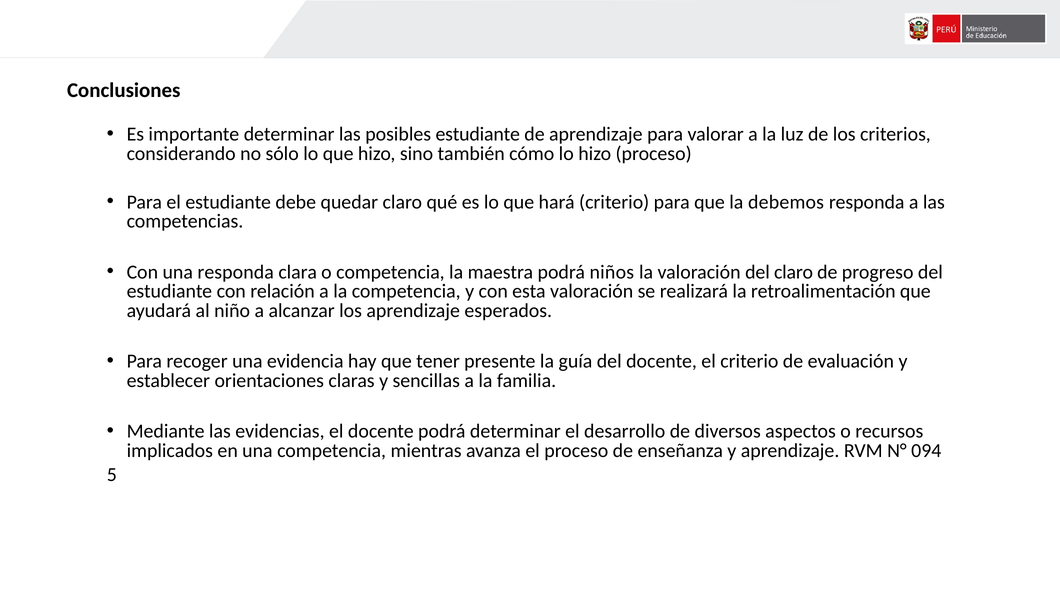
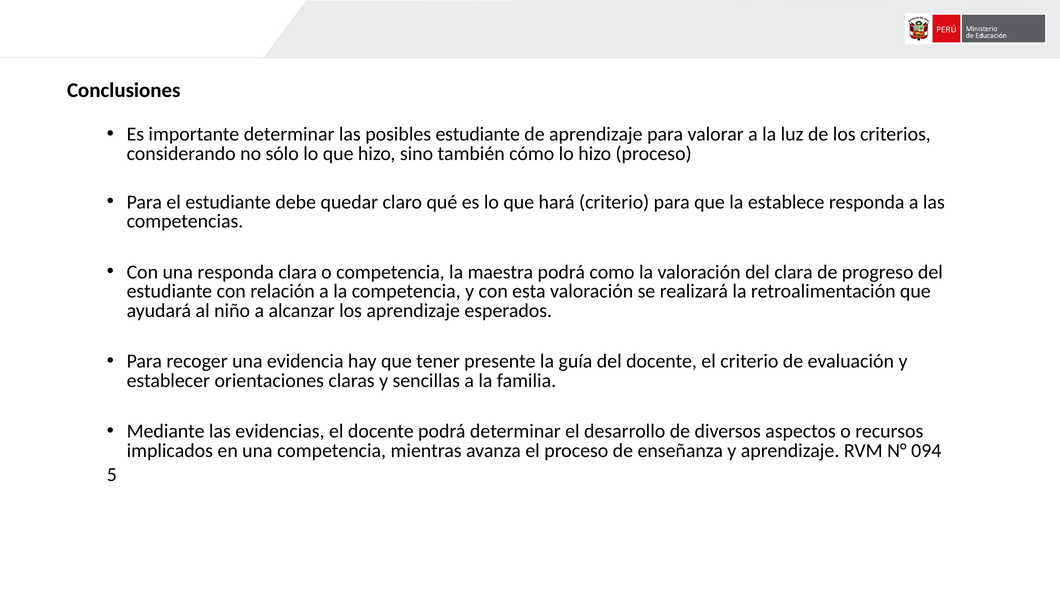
debemos: debemos -> establece
niños: niños -> como
del claro: claro -> clara
